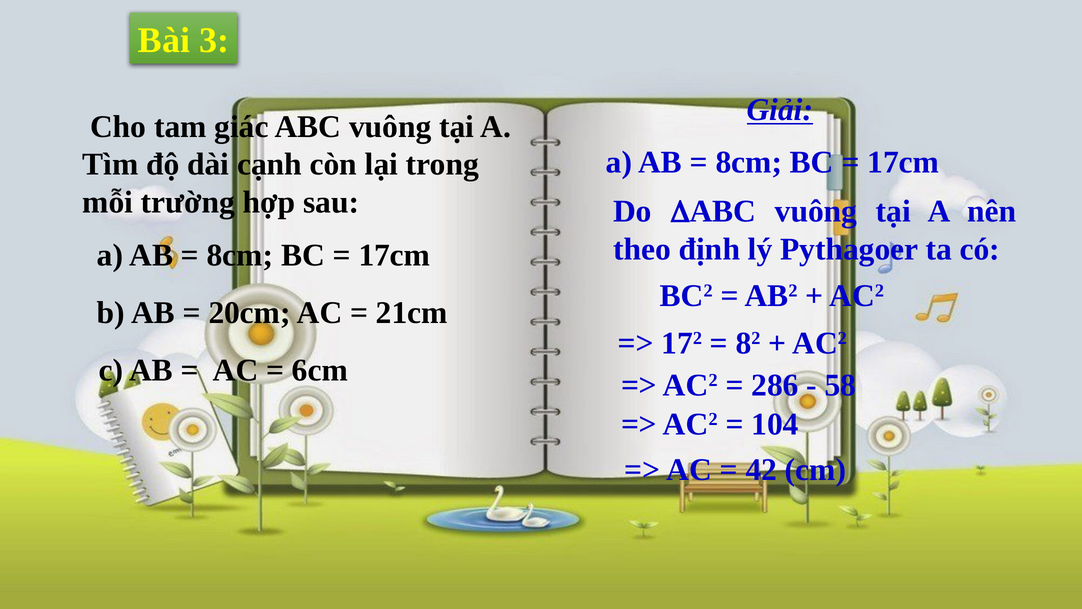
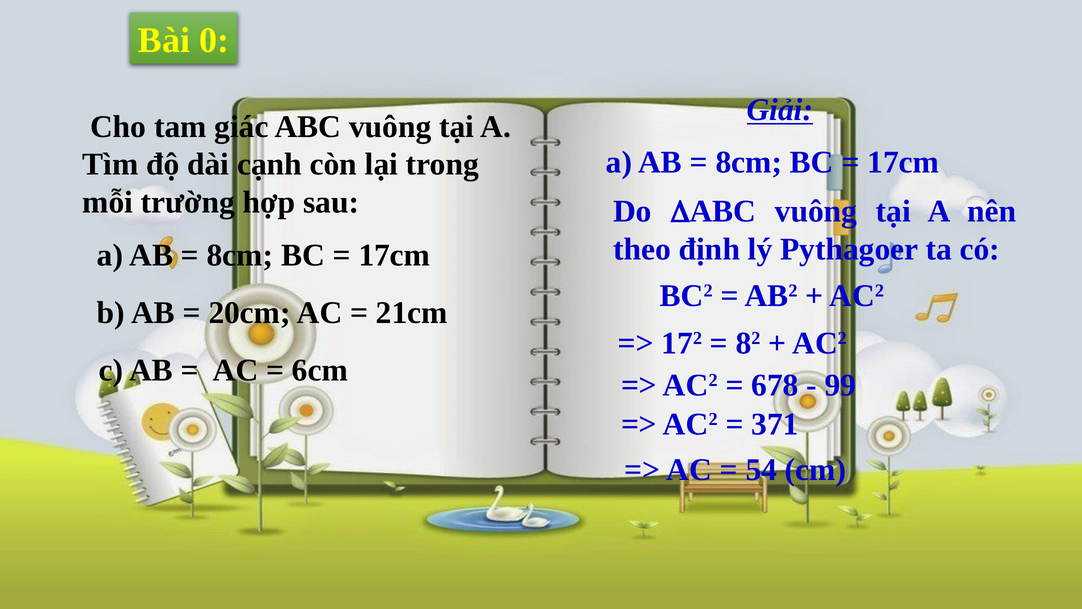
3: 3 -> 0
286: 286 -> 678
58: 58 -> 99
104: 104 -> 371
42: 42 -> 54
